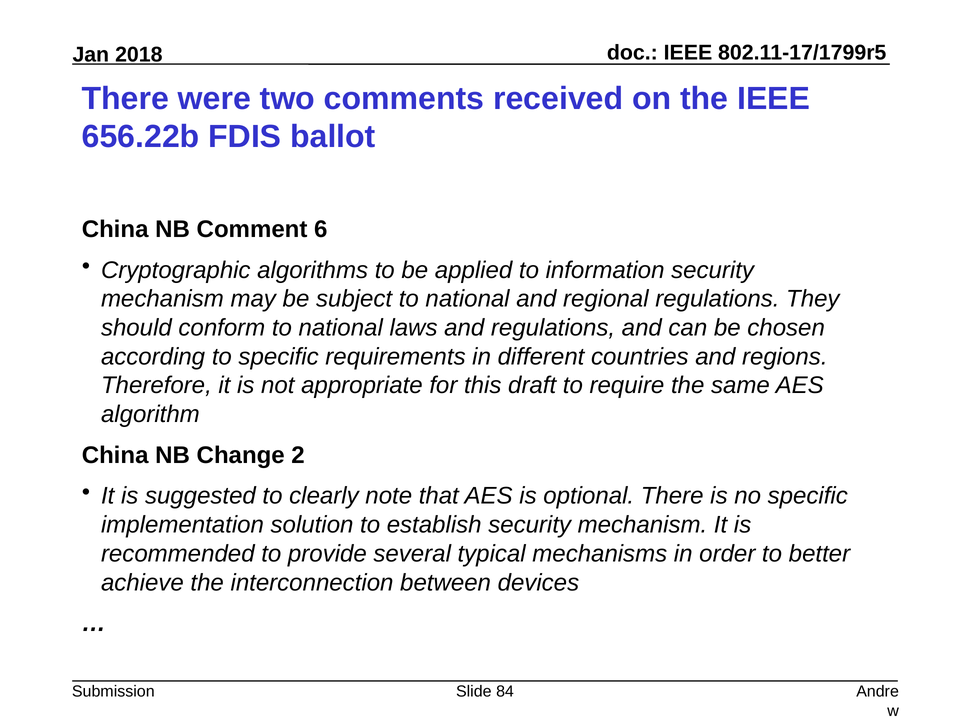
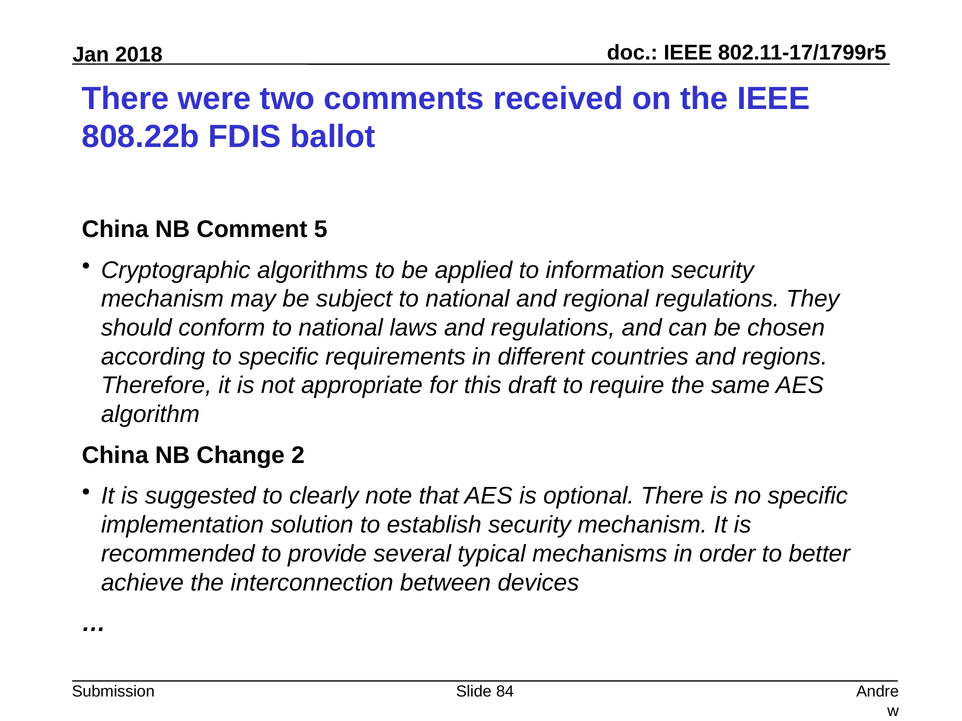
656.22b: 656.22b -> 808.22b
6: 6 -> 5
